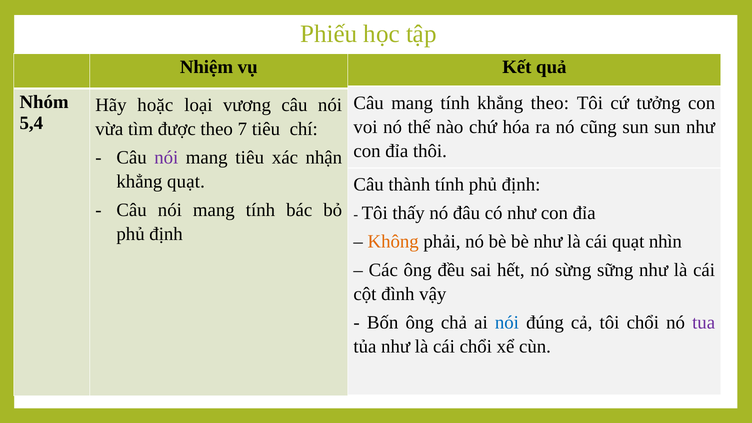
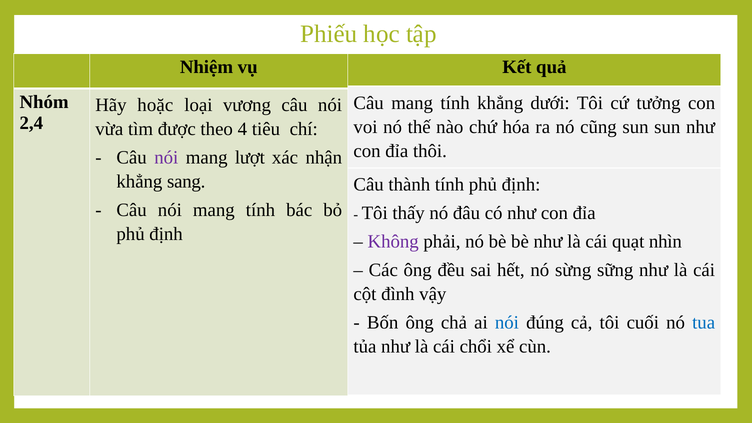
khẳng theo: theo -> dưới
5,4: 5,4 -> 2,4
7: 7 -> 4
mang tiêu: tiêu -> lượt
khẳng quạt: quạt -> sang
Không colour: orange -> purple
tôi chổi: chổi -> cuối
tua colour: purple -> blue
